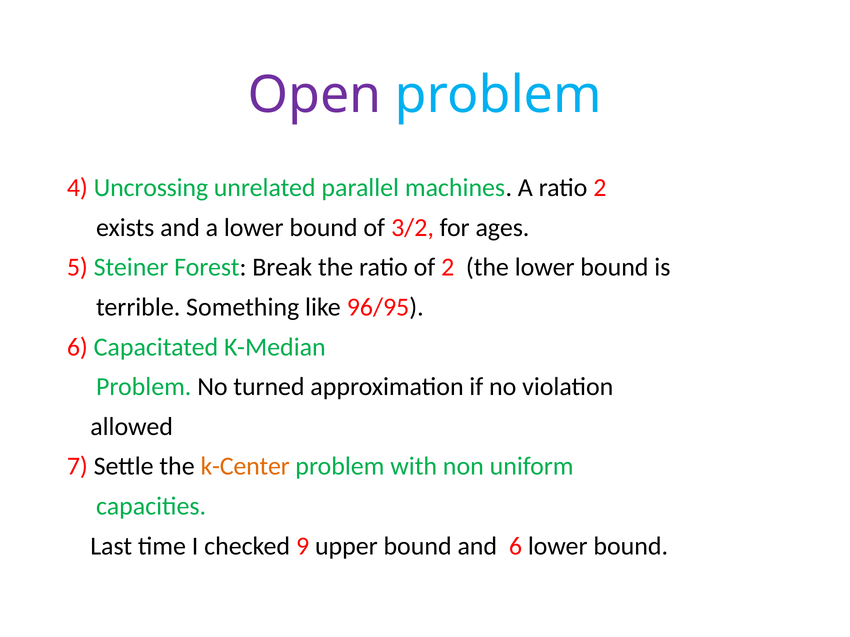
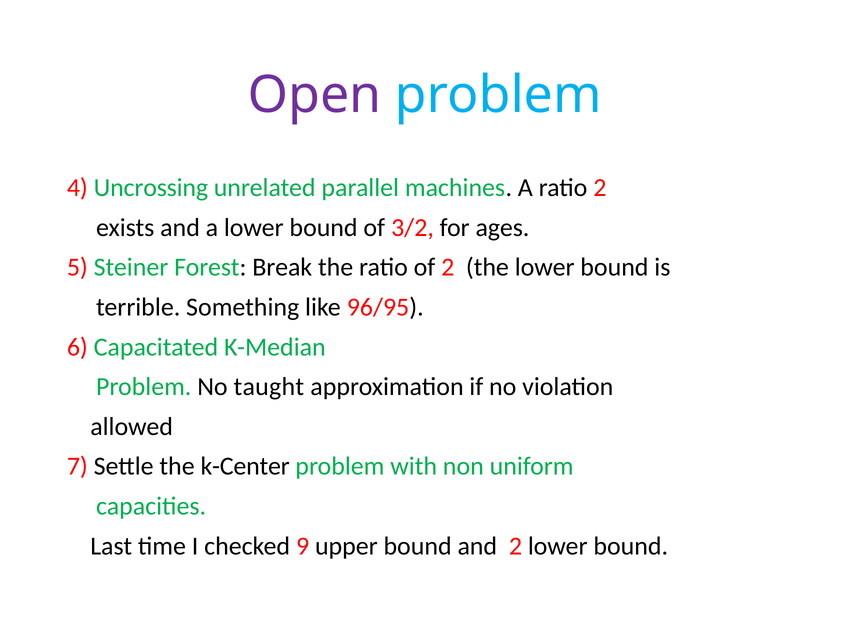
turned: turned -> taught
k-Center colour: orange -> black
and 6: 6 -> 2
